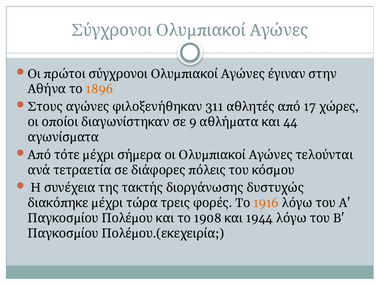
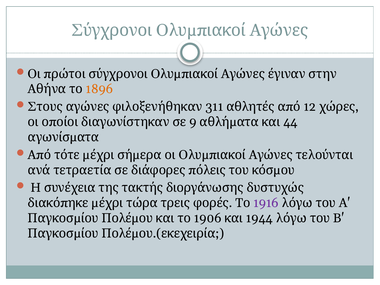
17: 17 -> 12
1916 colour: orange -> purple
1908: 1908 -> 1906
